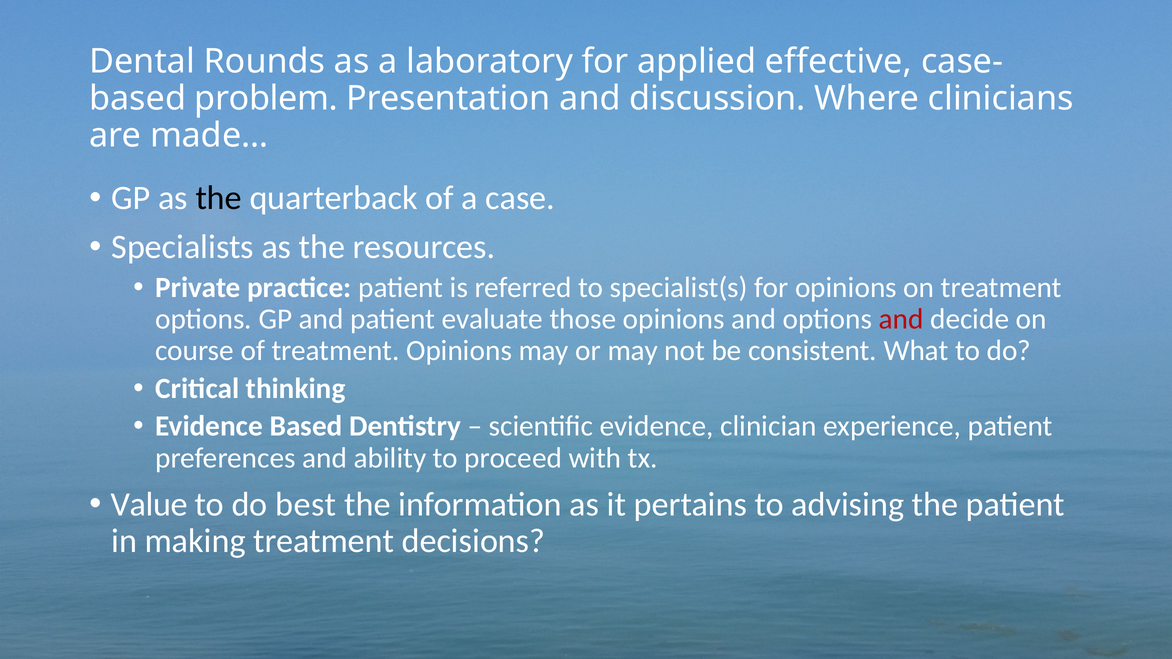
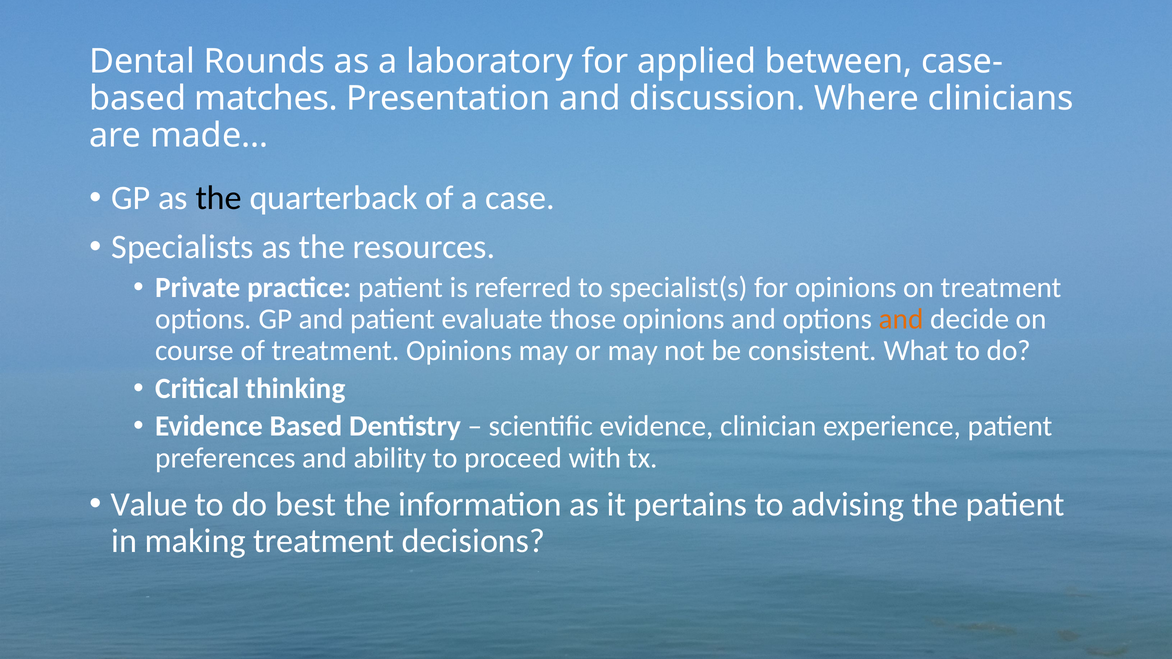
effective: effective -> between
problem: problem -> matches
and at (901, 319) colour: red -> orange
